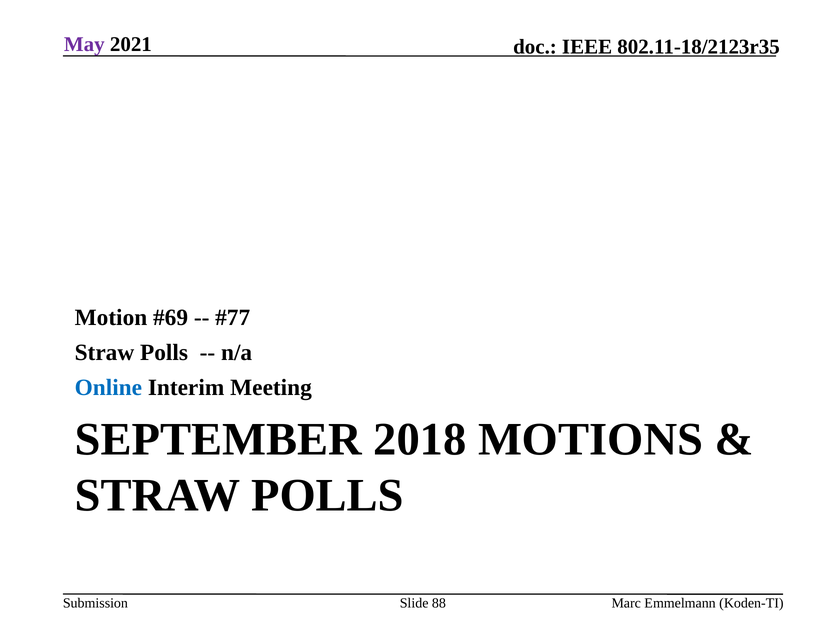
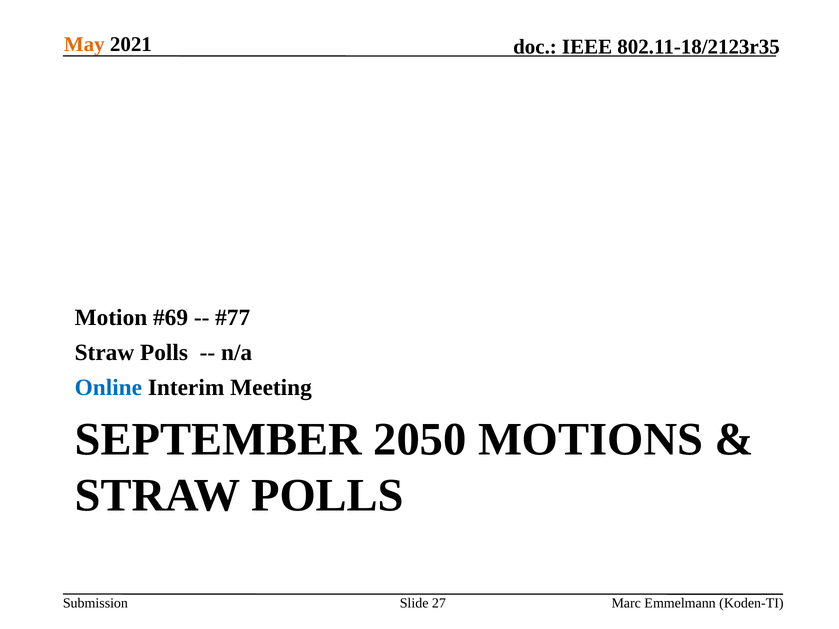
May colour: purple -> orange
2018: 2018 -> 2050
88: 88 -> 27
